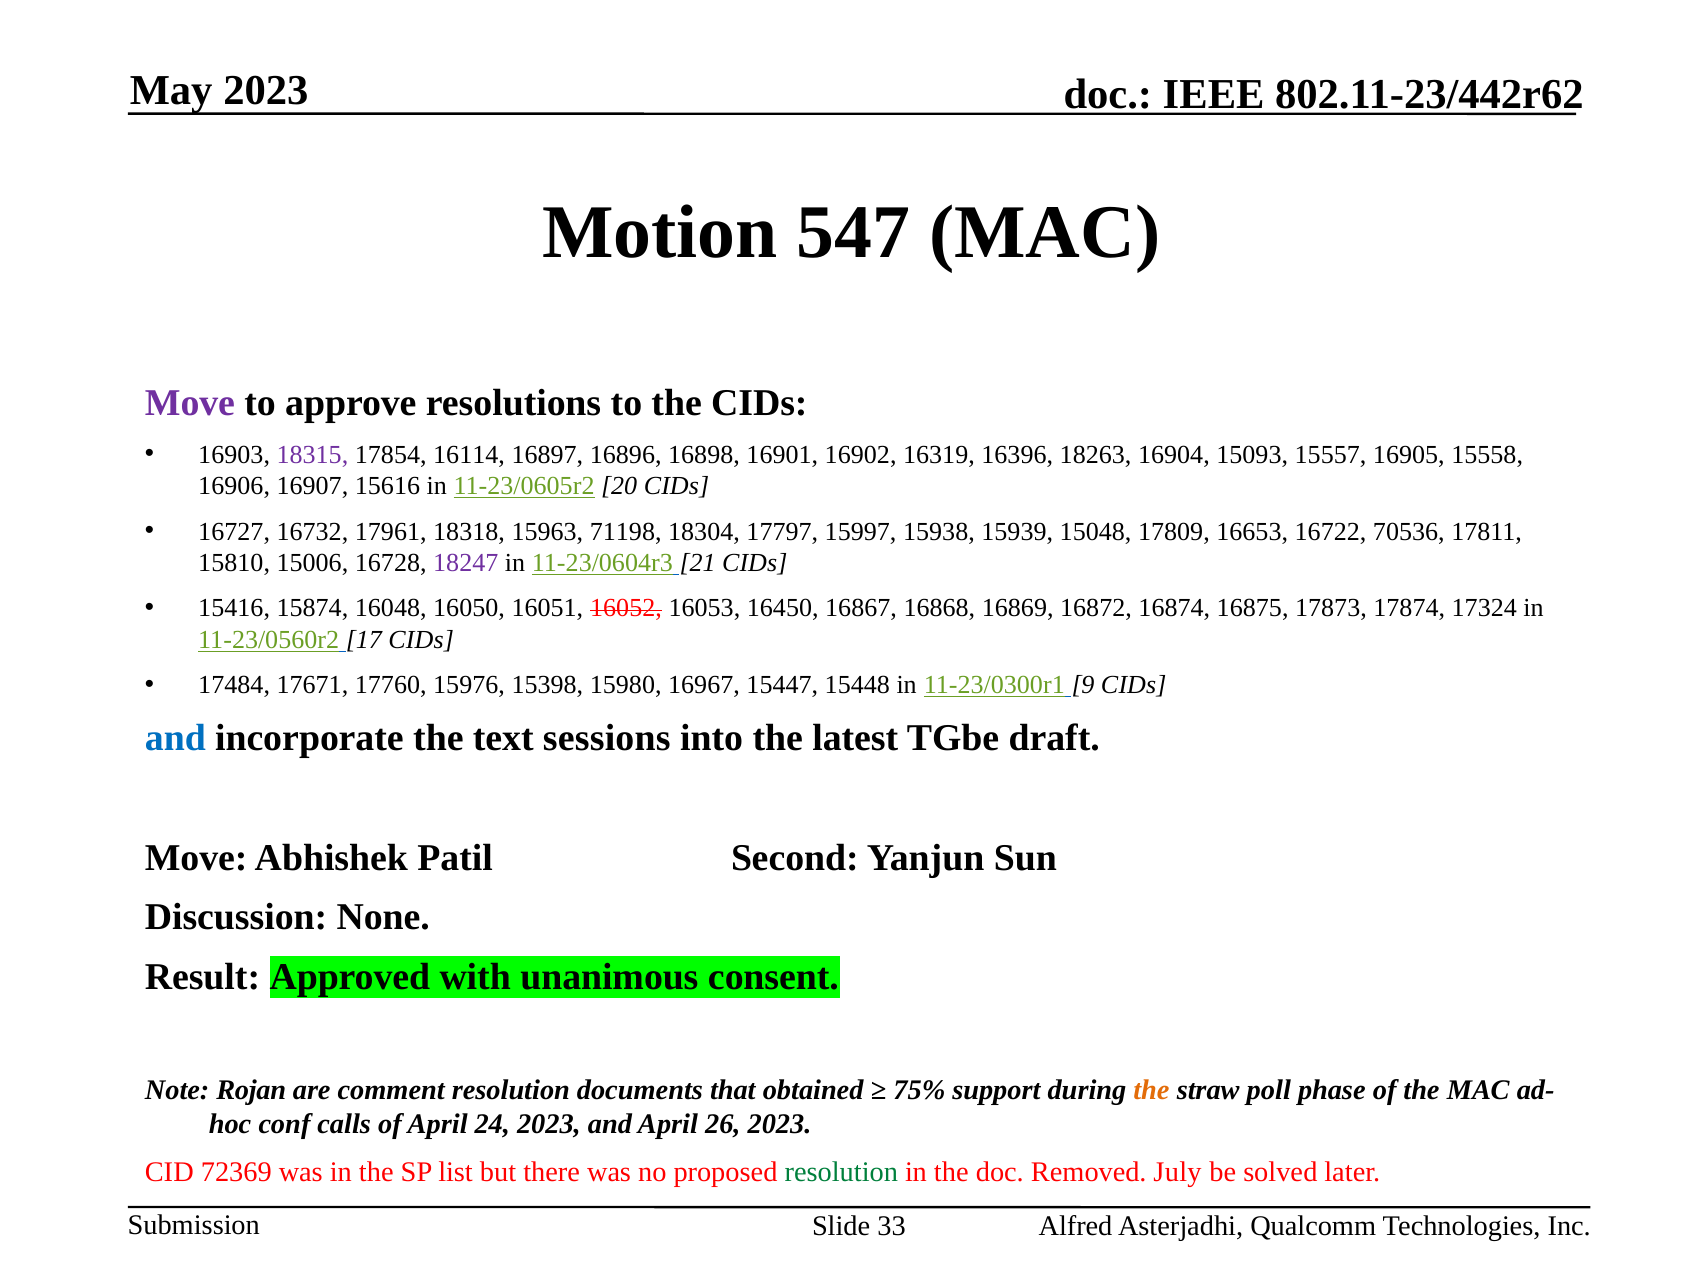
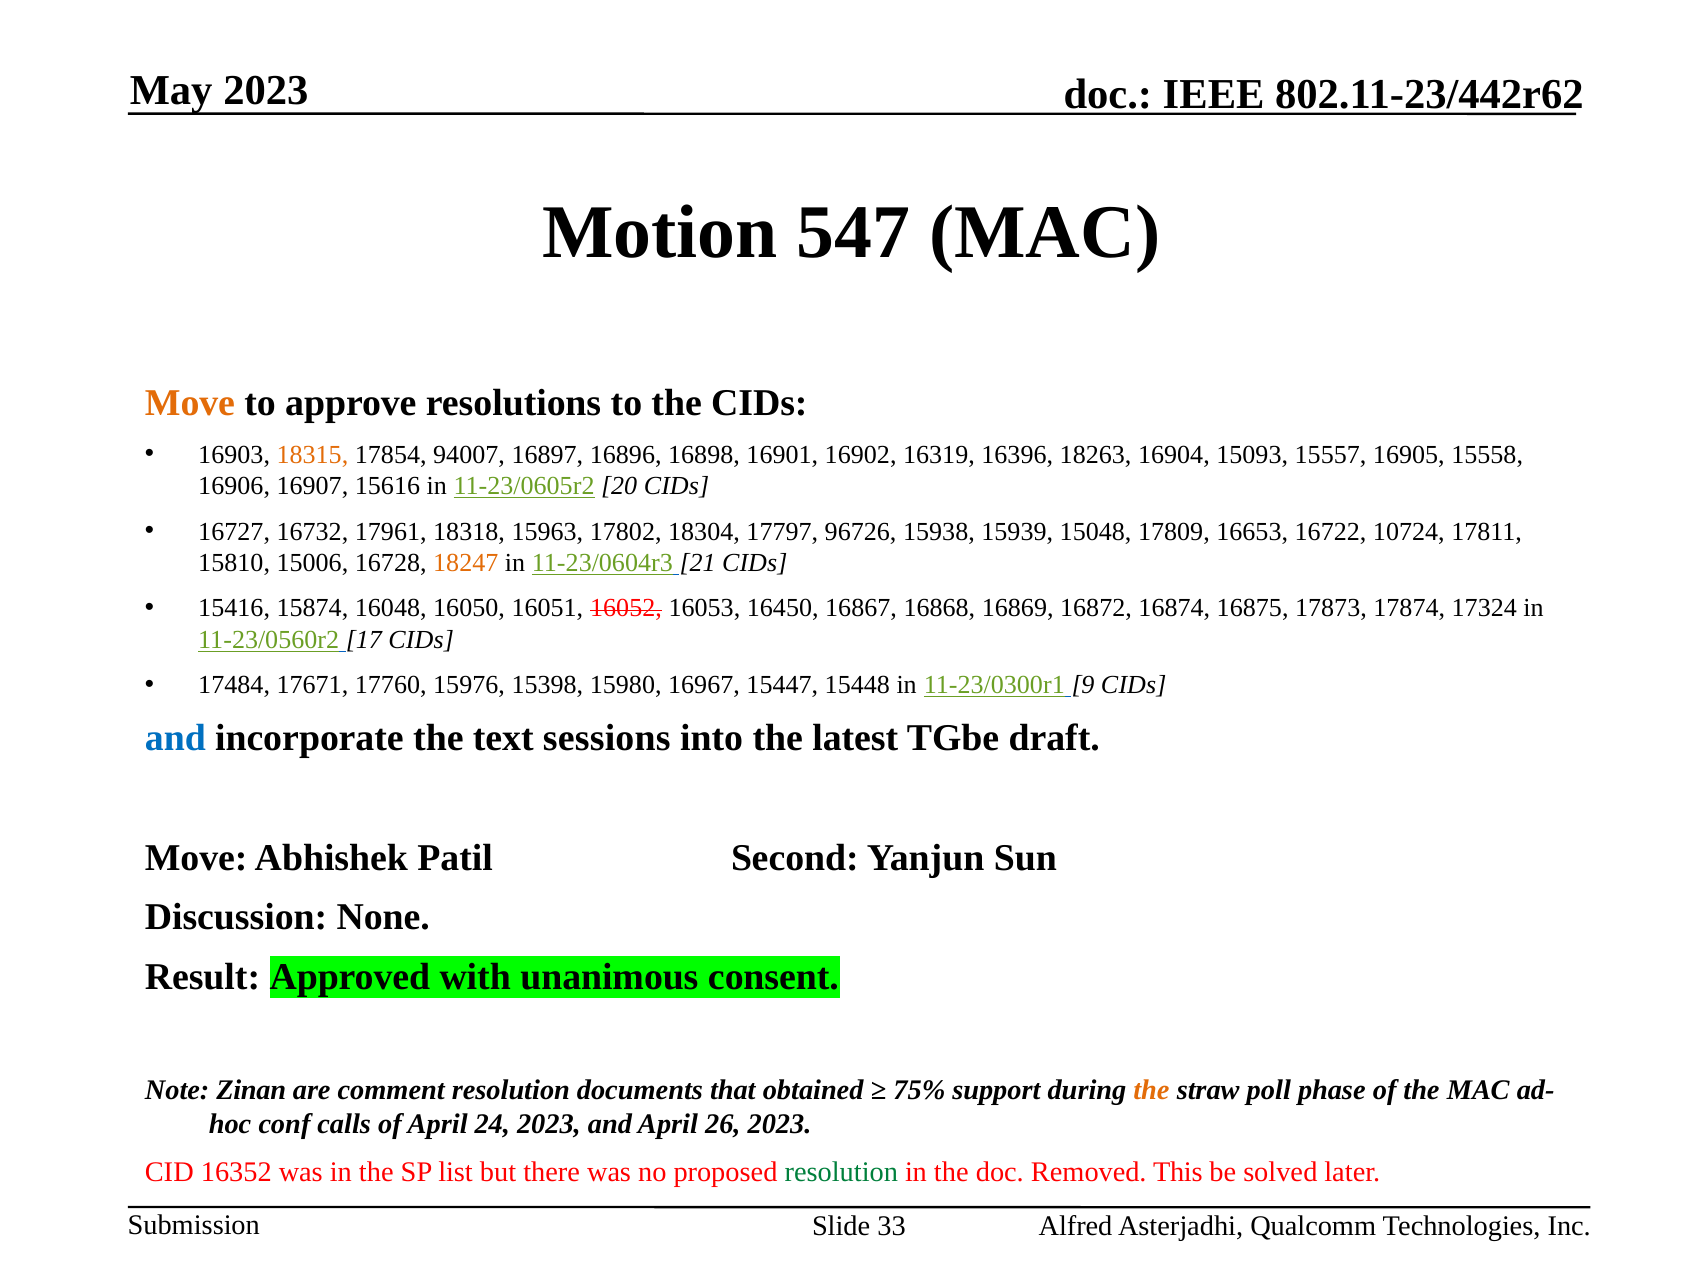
Move at (190, 403) colour: purple -> orange
18315 colour: purple -> orange
16114: 16114 -> 94007
71198: 71198 -> 17802
15997: 15997 -> 96726
70536: 70536 -> 10724
18247 colour: purple -> orange
Rojan: Rojan -> Zinan
72369: 72369 -> 16352
July: July -> This
